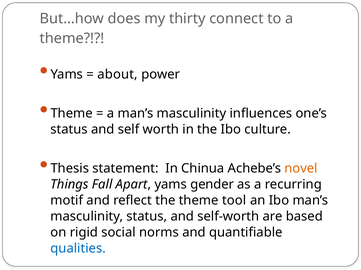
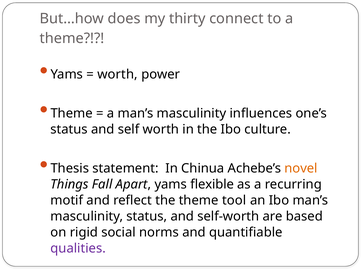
about at (118, 75): about -> worth
gender: gender -> flexible
qualities colour: blue -> purple
